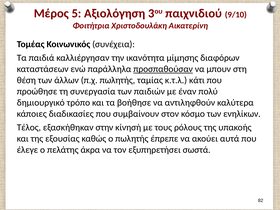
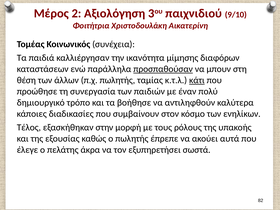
5: 5 -> 2
κάτι underline: none -> present
κίνησή: κίνησή -> μορφή
